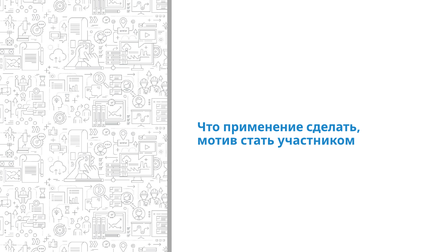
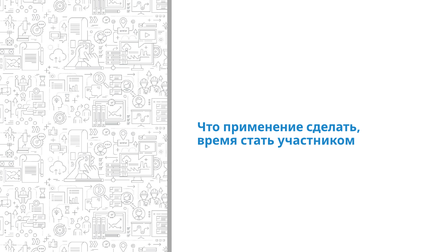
мотив: мотив -> время
